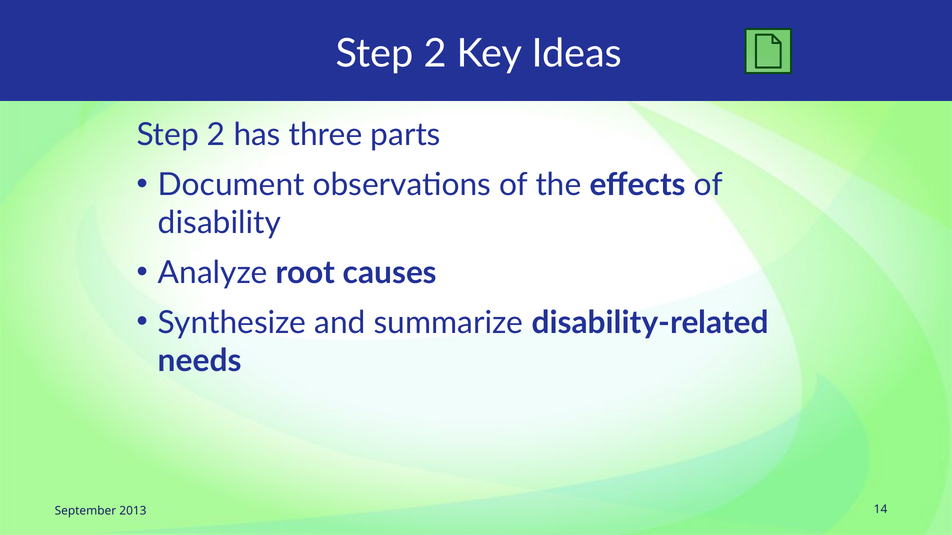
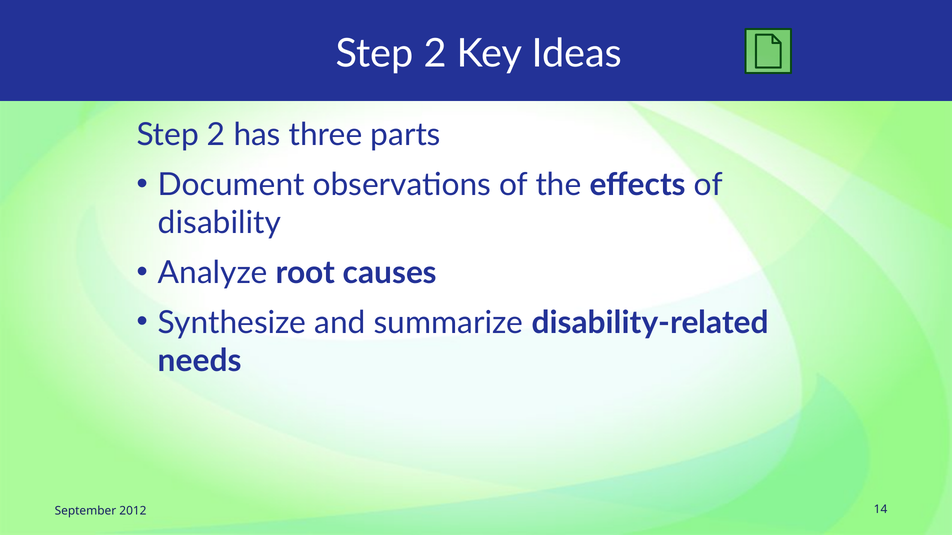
2013: 2013 -> 2012
